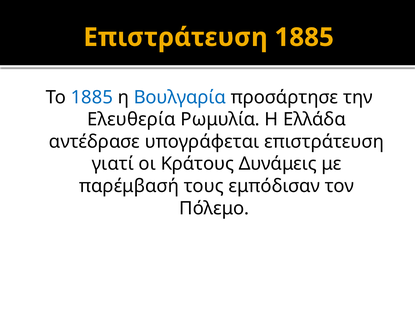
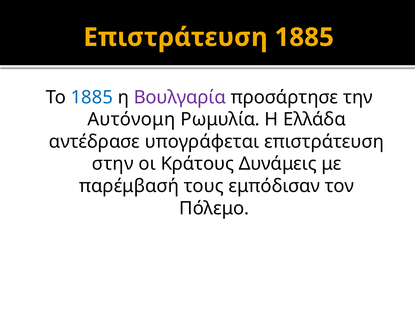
Βουλγαρία colour: blue -> purple
Ελευθερία: Ελευθερία -> Αυτόνομη
γιατί: γιατί -> στην
